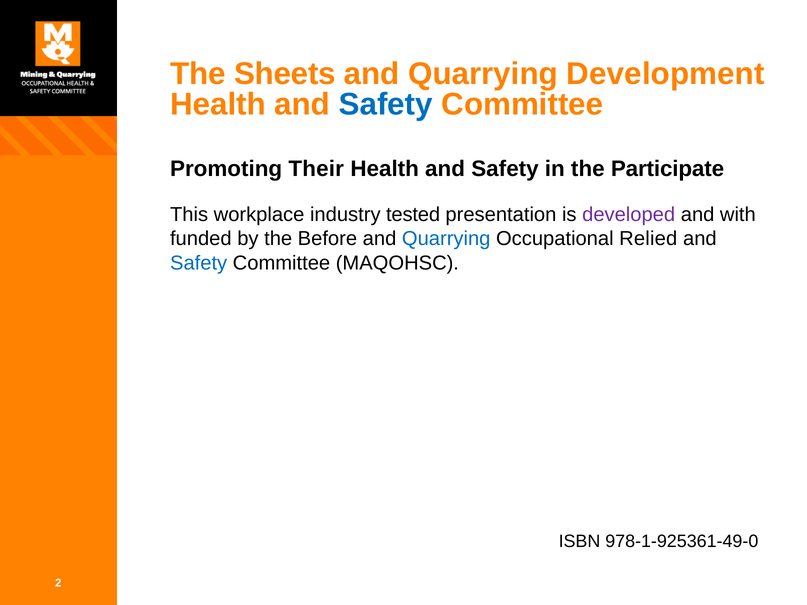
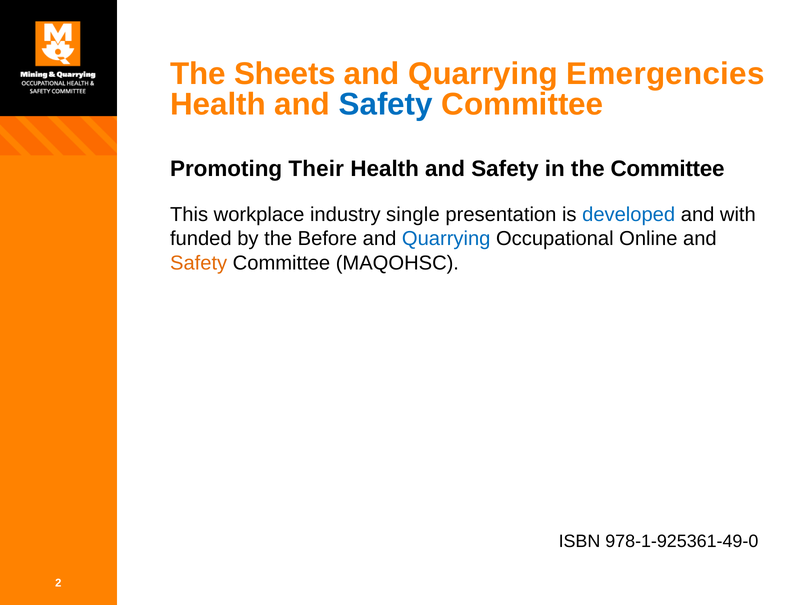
Development: Development -> Emergencies
the Participate: Participate -> Committee
tested: tested -> single
developed colour: purple -> blue
Relied: Relied -> Online
Safety at (199, 263) colour: blue -> orange
